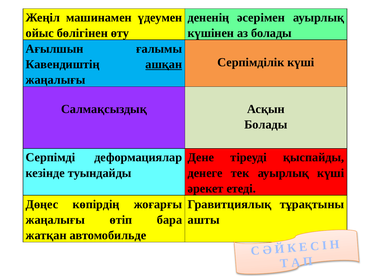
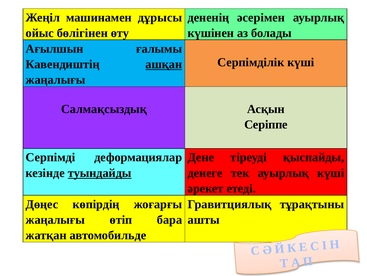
үдеумен: үдеумен -> дұрысы
Болады at (266, 124): Болады -> Серіппе
туындайды underline: none -> present
